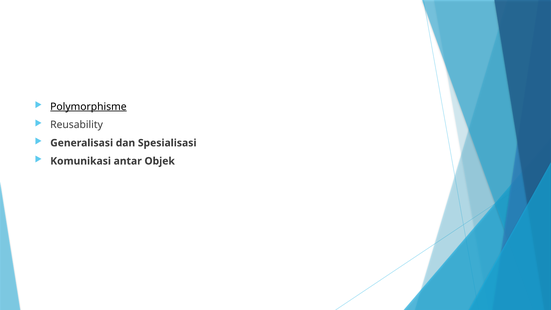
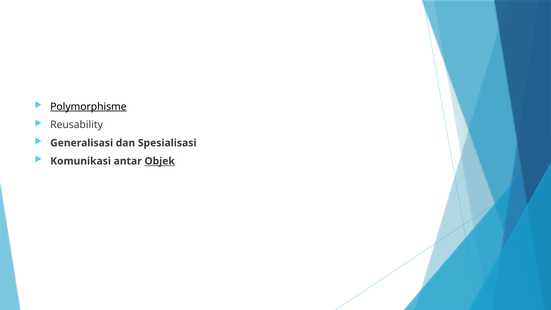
Objek underline: none -> present
